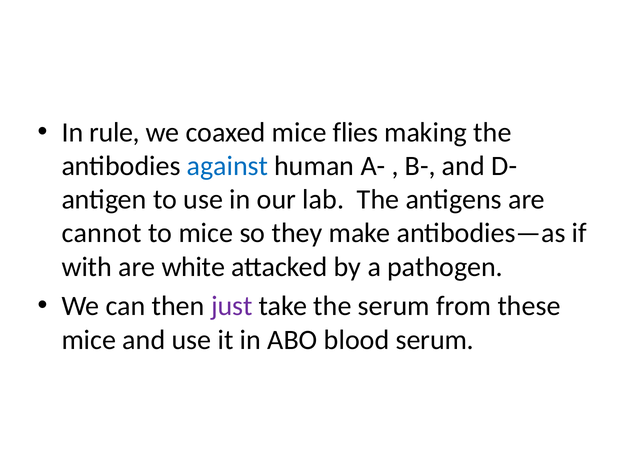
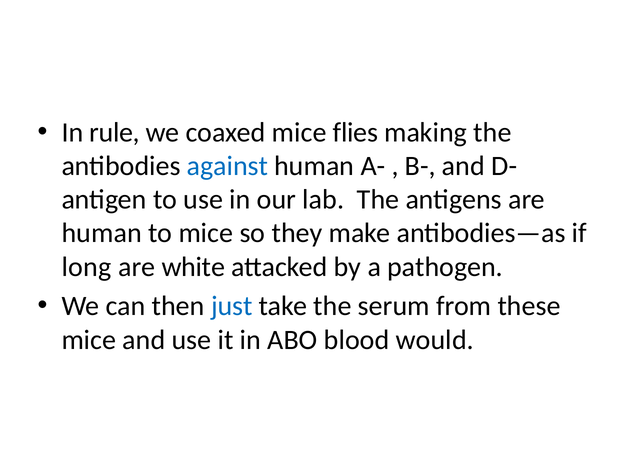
cannot at (102, 233): cannot -> human
with: with -> long
just colour: purple -> blue
blood serum: serum -> would
